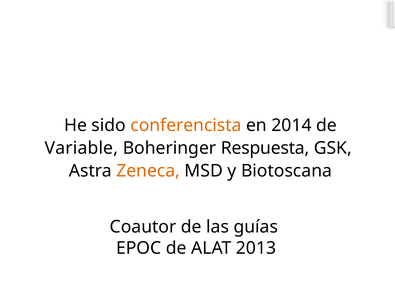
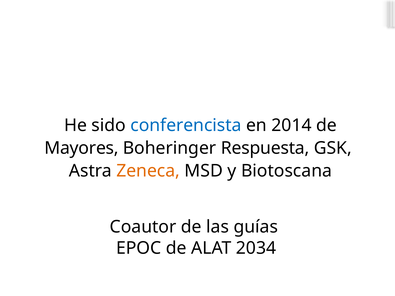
conferencista colour: orange -> blue
Variable: Variable -> Mayores
2013: 2013 -> 2034
